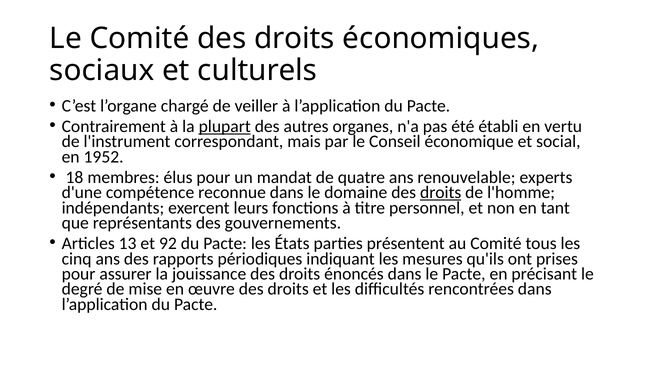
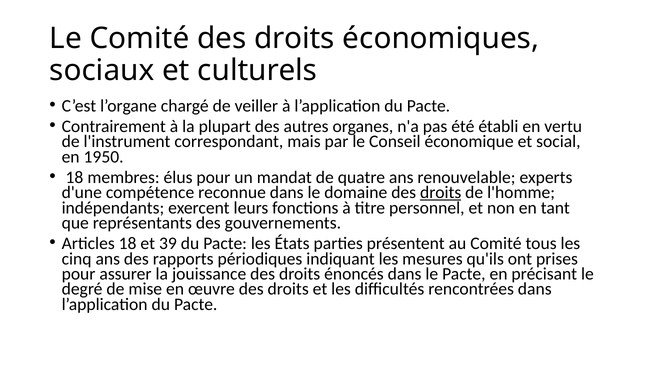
plupart underline: present -> none
1952: 1952 -> 1950
Articles 13: 13 -> 18
92: 92 -> 39
